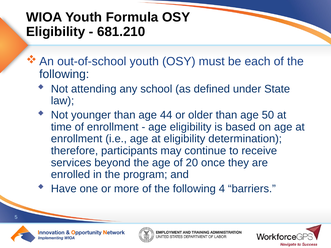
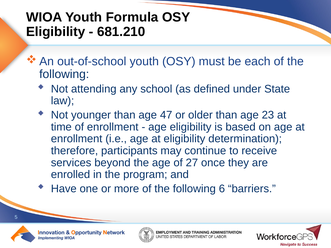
44: 44 -> 47
50: 50 -> 23
20: 20 -> 27
4: 4 -> 6
